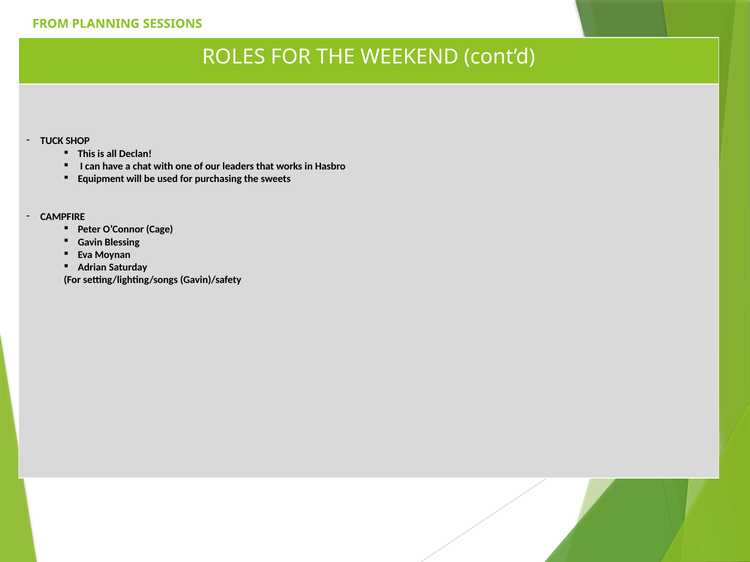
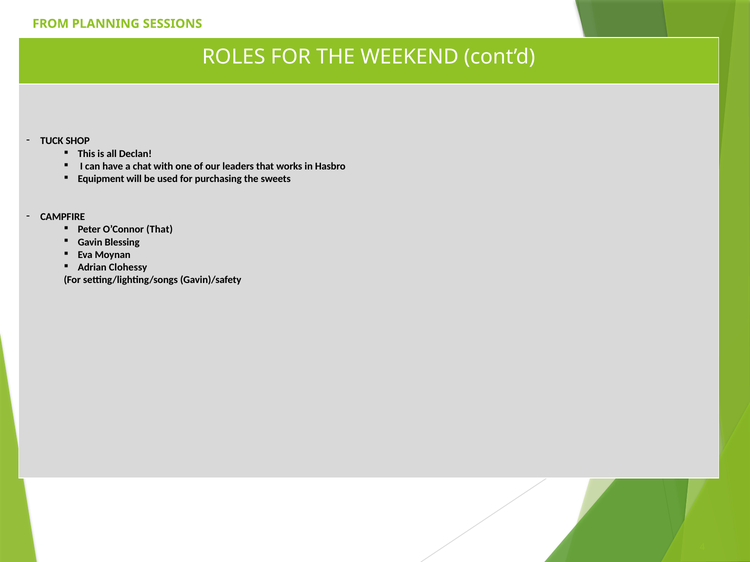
O’Connor Cage: Cage -> That
Saturday: Saturday -> Clohessy
